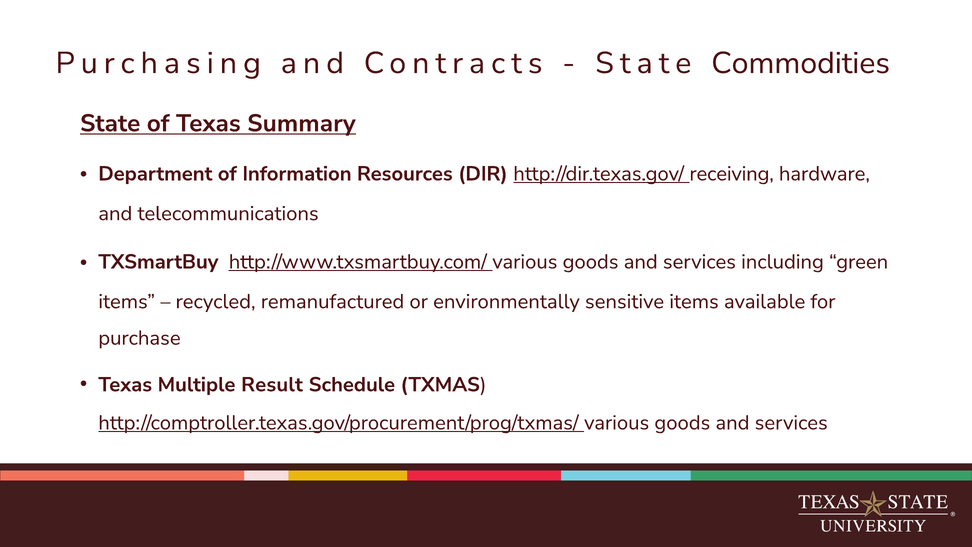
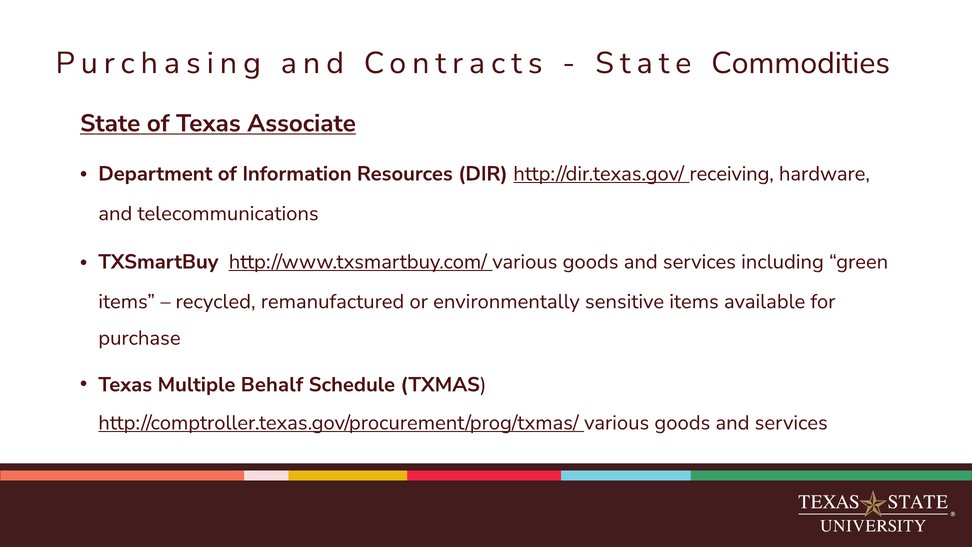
Summary: Summary -> Associate
Result: Result -> Behalf
